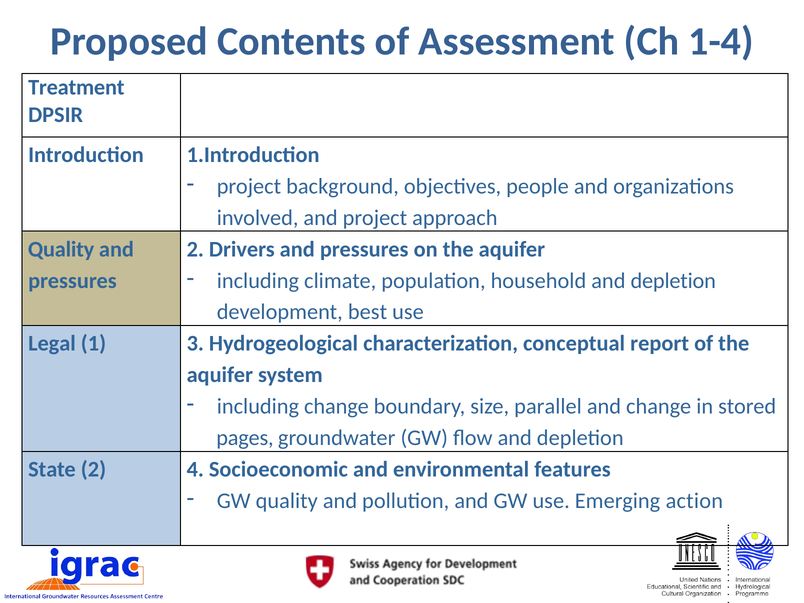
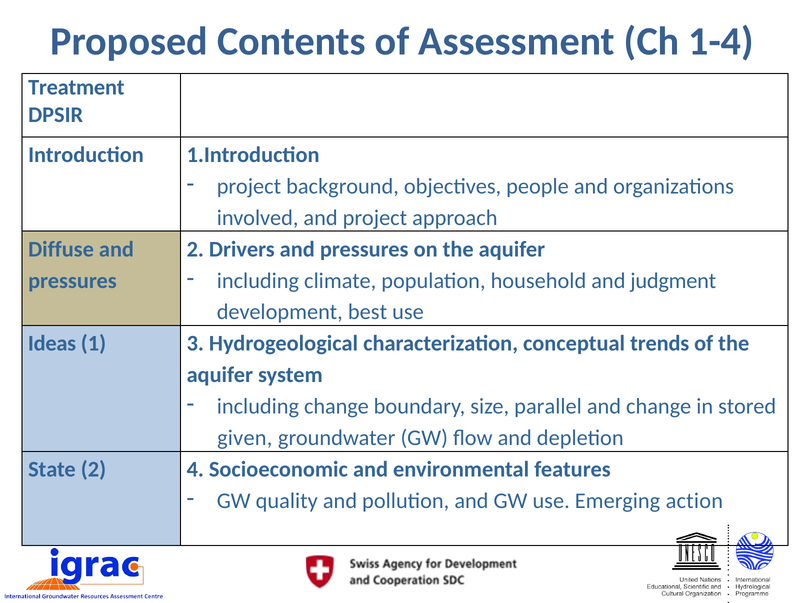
Quality at (61, 249): Quality -> Diffuse
household and depletion: depletion -> judgment
Legal: Legal -> Ideas
report: report -> trends
pages: pages -> given
